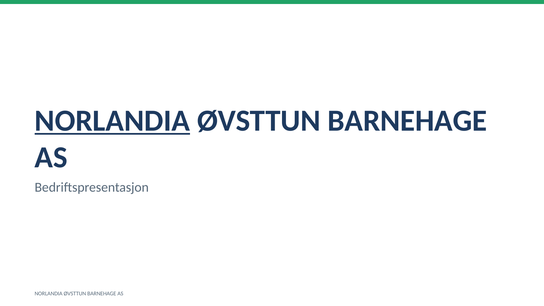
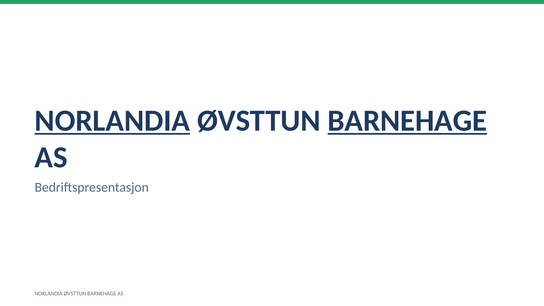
BARNEHAGE at (407, 121) underline: none -> present
